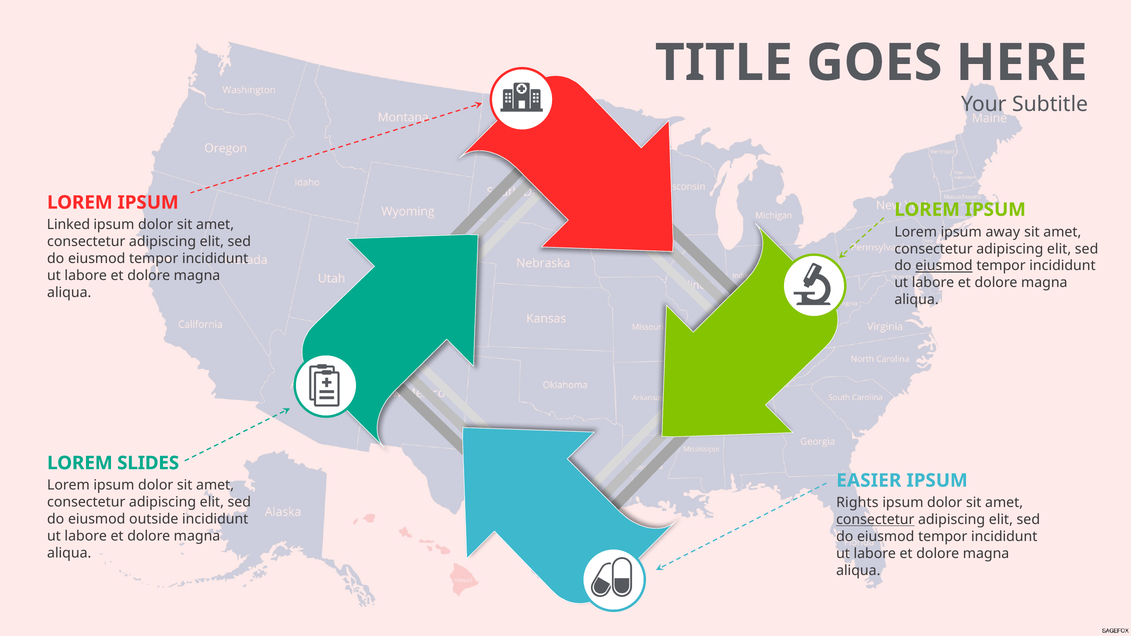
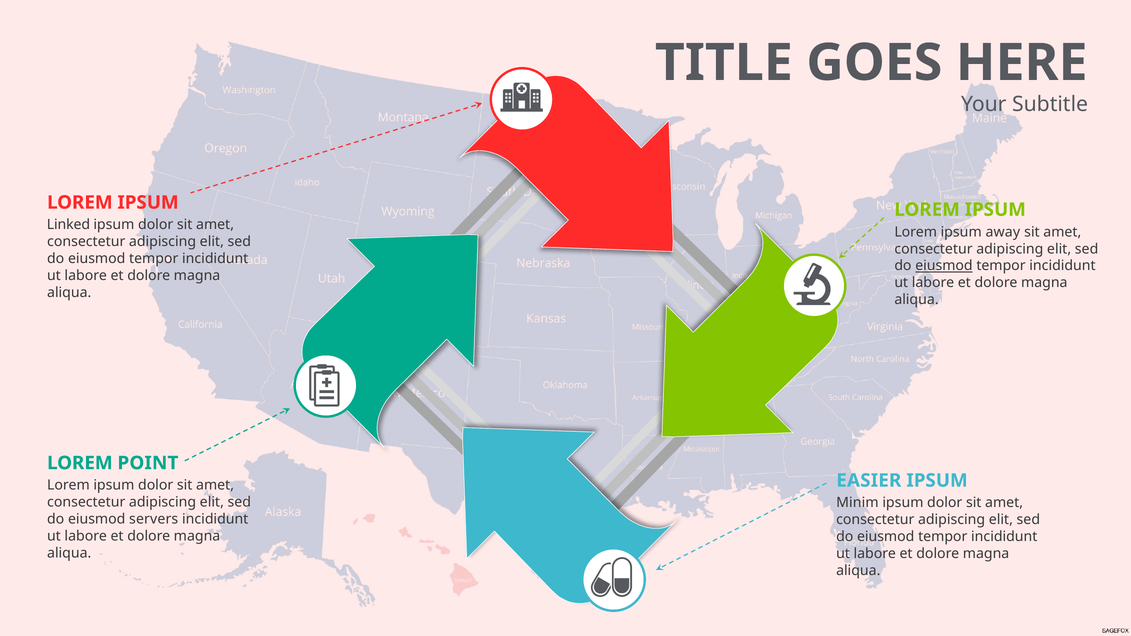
SLIDES: SLIDES -> POINT
Rights: Rights -> Minim
outside: outside -> servers
consectetur at (875, 520) underline: present -> none
